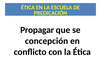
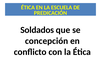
Propagar: Propagar -> Soldados
